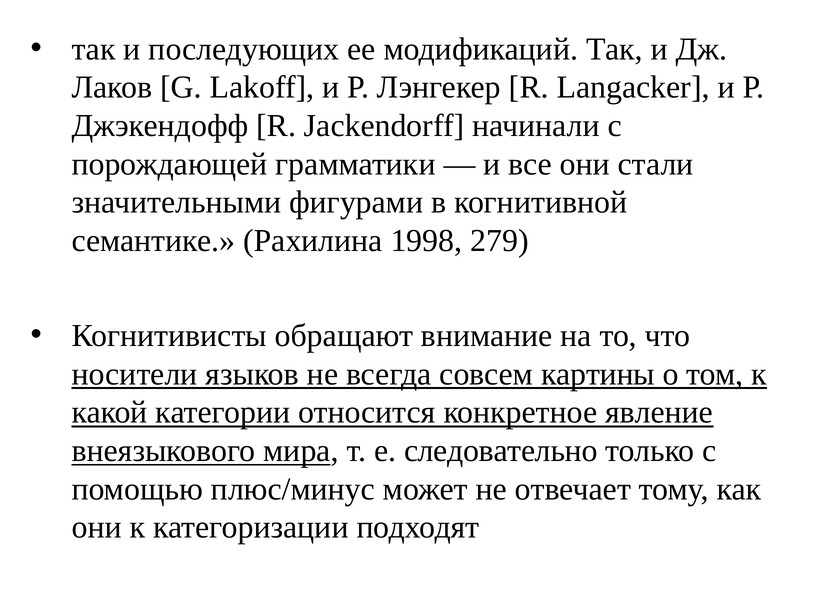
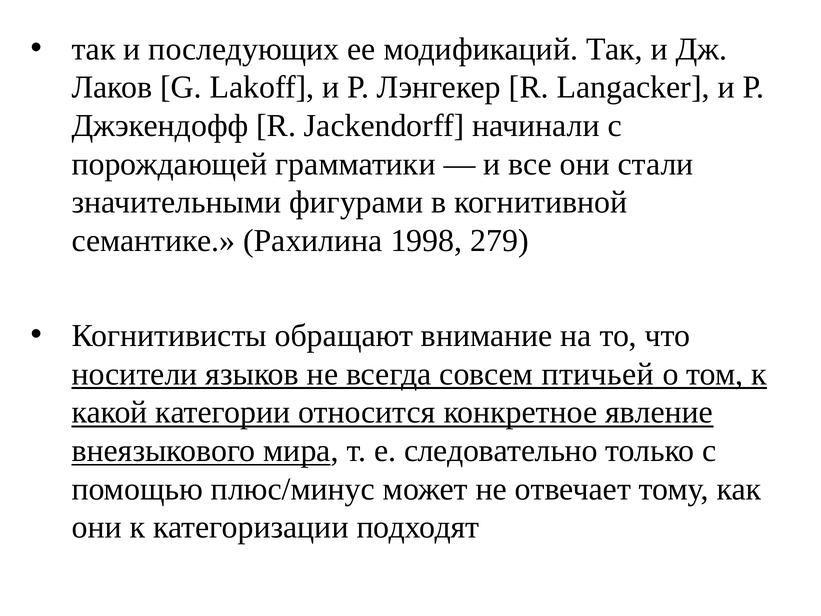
картины: картины -> птичьей
